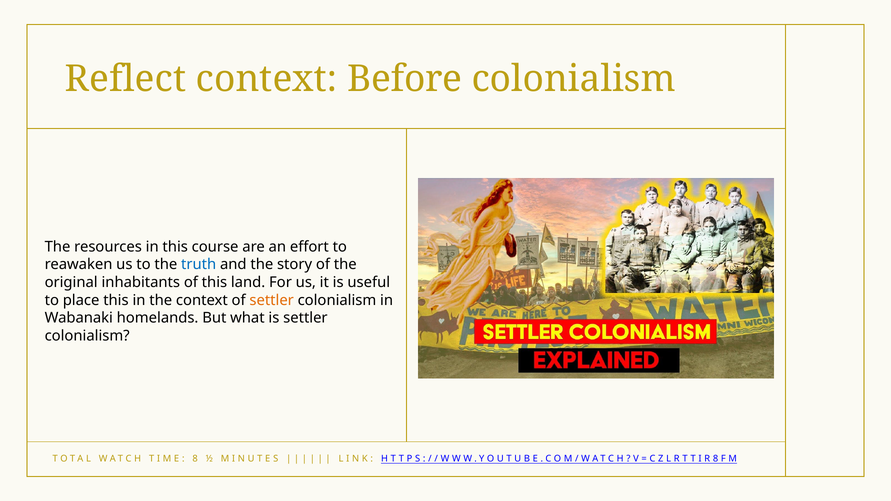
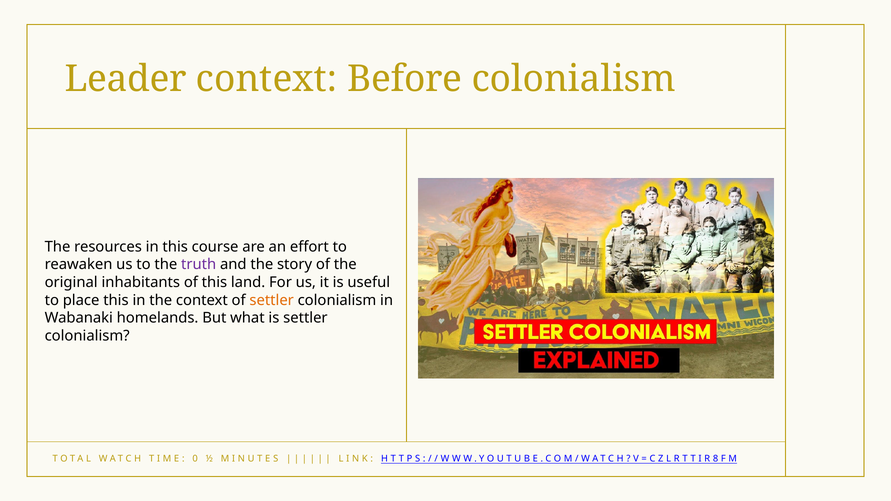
Reflect: Reflect -> Leader
truth colour: blue -> purple
8 at (195, 459): 8 -> 0
